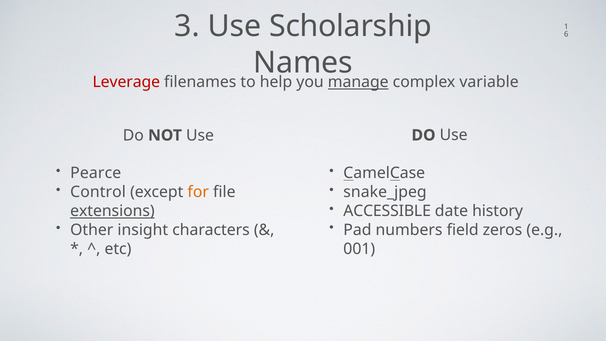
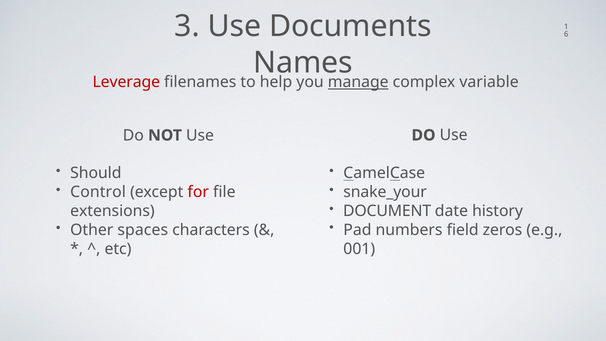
Scholarship: Scholarship -> Documents
Pearce: Pearce -> Should
snake_jpeg: snake_jpeg -> snake_your
for colour: orange -> red
ACCESSIBLE: ACCESSIBLE -> DOCUMENT
extensions underline: present -> none
insight: insight -> spaces
